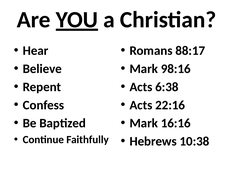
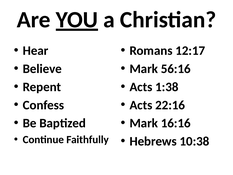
88:17: 88:17 -> 12:17
98:16: 98:16 -> 56:16
6:38: 6:38 -> 1:38
